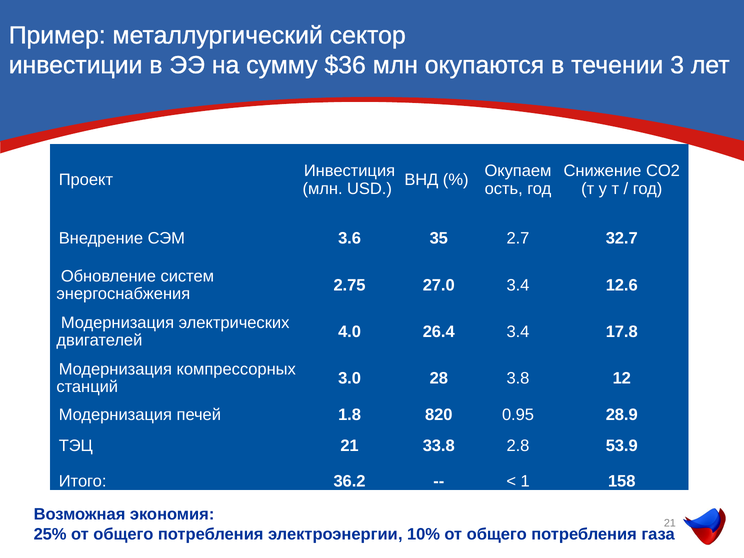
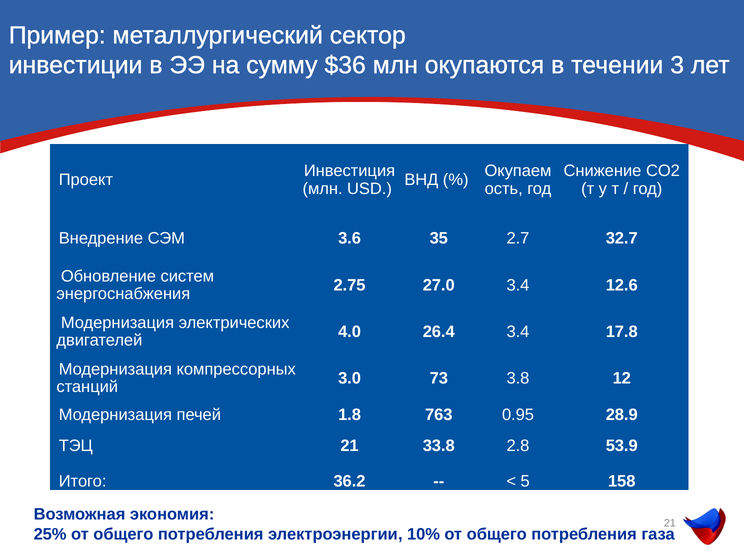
28: 28 -> 73
820: 820 -> 763
1: 1 -> 5
